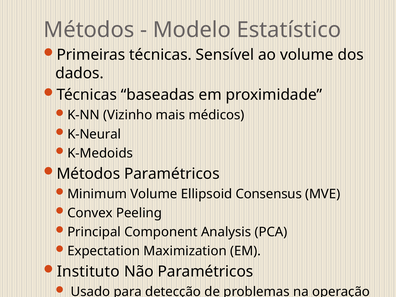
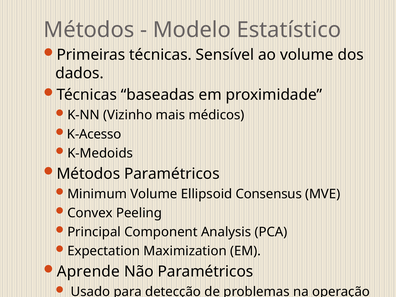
K-Neural: K-Neural -> K-Acesso
Instituto: Instituto -> Aprende
